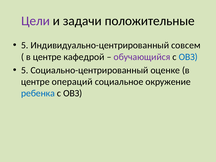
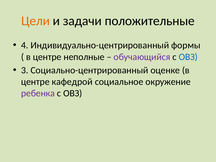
Цели colour: purple -> orange
5 at (25, 45): 5 -> 4
совсем: совсем -> формы
кафедрой: кафедрой -> неполные
5 at (25, 70): 5 -> 3
операций: операций -> кафедрой
ребенка colour: blue -> purple
